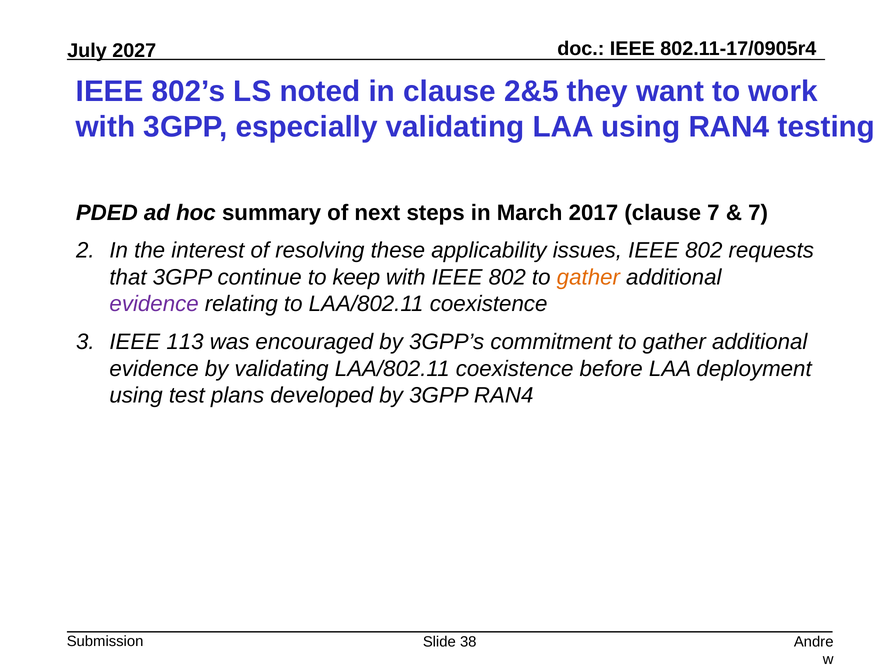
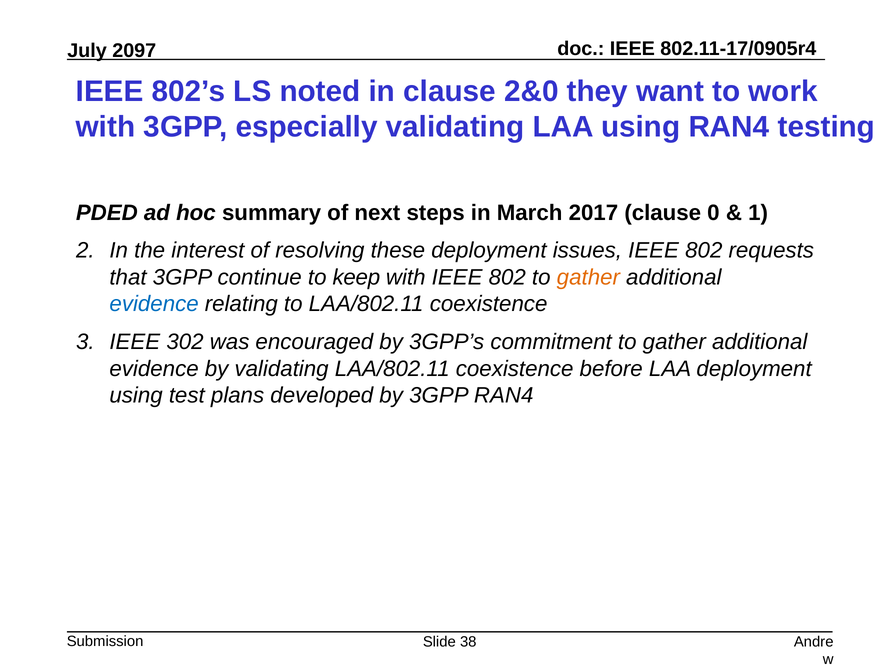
2027: 2027 -> 2097
2&5: 2&5 -> 2&0
clause 7: 7 -> 0
7 at (758, 213): 7 -> 1
these applicability: applicability -> deployment
evidence at (154, 304) colour: purple -> blue
113: 113 -> 302
